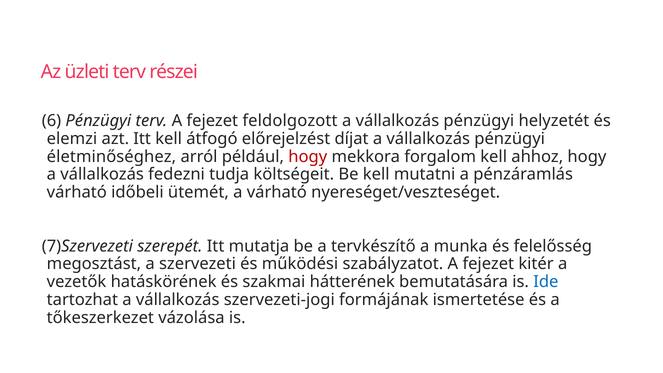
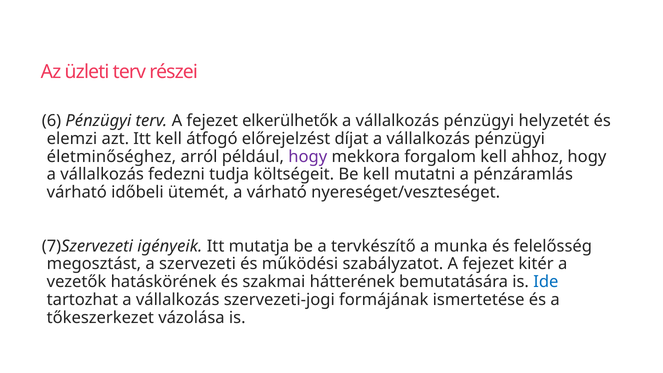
feldolgozott: feldolgozott -> elkerülhetők
hogy at (308, 157) colour: red -> purple
szerepét: szerepét -> igényeik
